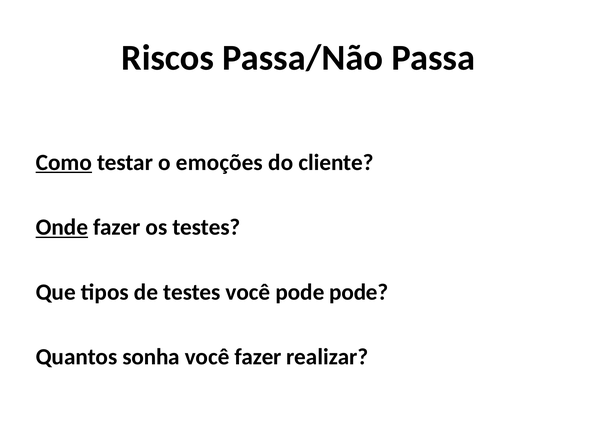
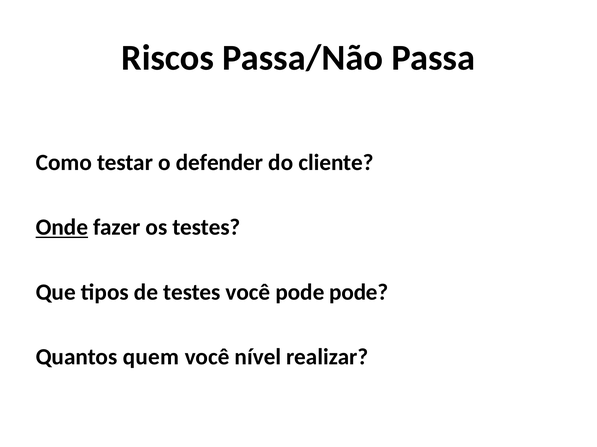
Como underline: present -> none
emoções: emoções -> defender
sonha: sonha -> quem
você fazer: fazer -> nível
